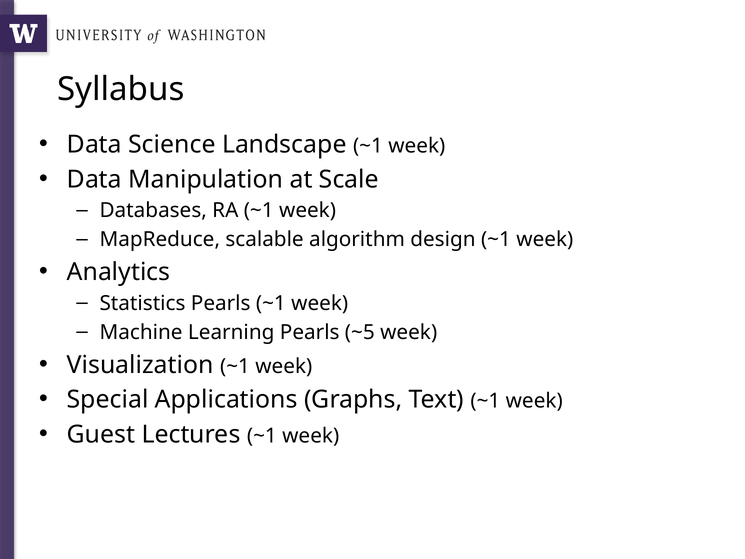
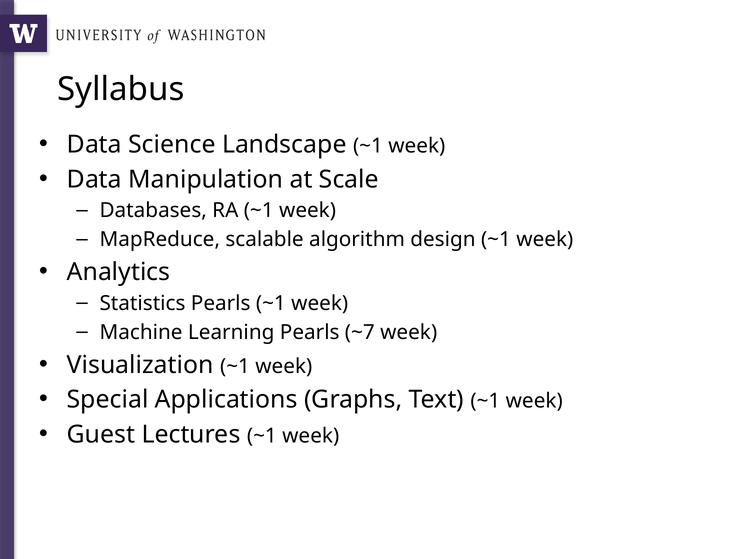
~5: ~5 -> ~7
